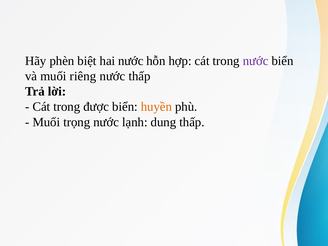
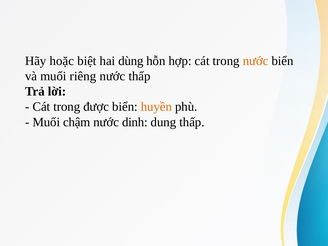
phèn: phèn -> hoặc
hai nước: nước -> dùng
nước at (256, 61) colour: purple -> orange
trọng: trọng -> chậm
lạnh: lạnh -> dinh
